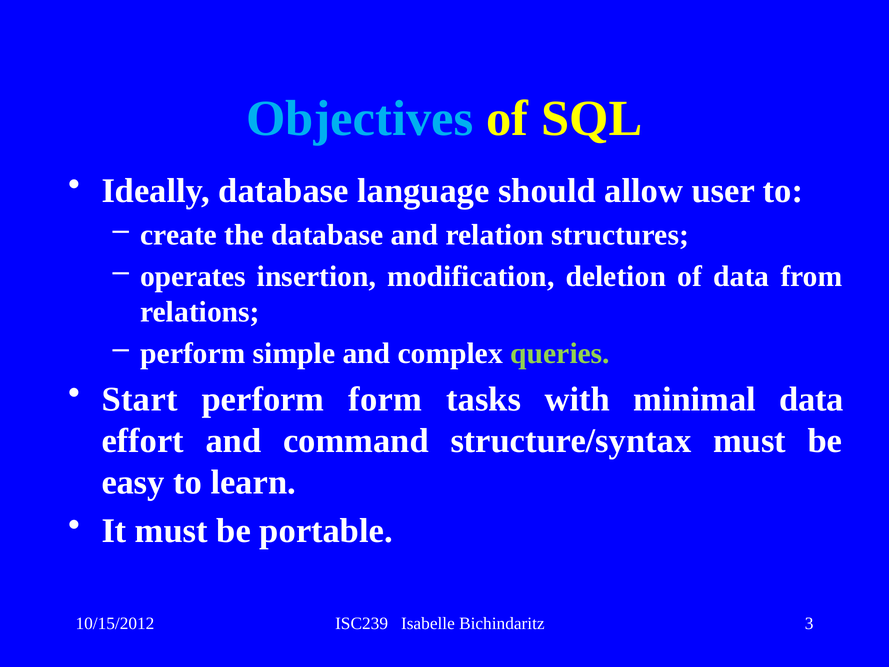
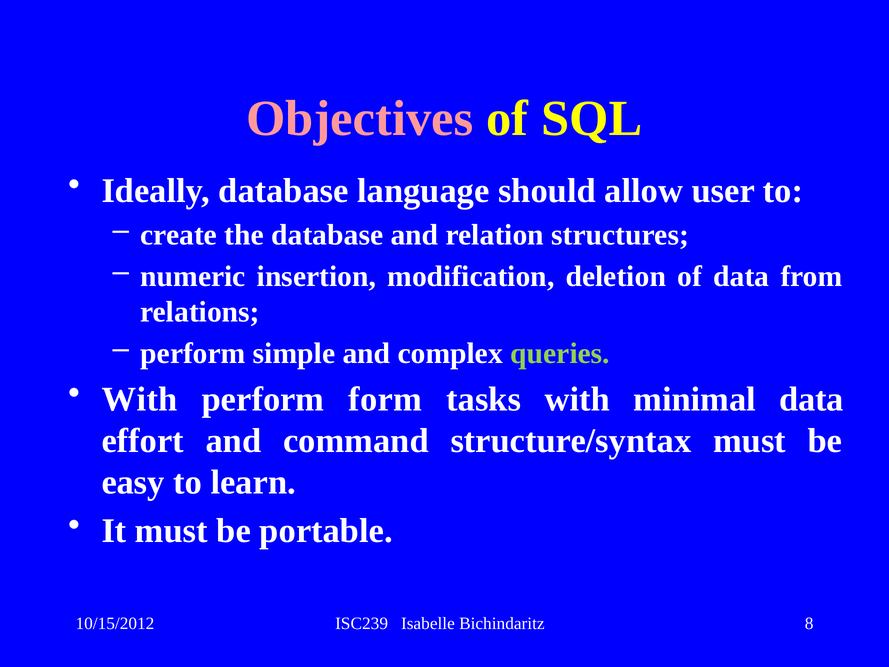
Objectives colour: light blue -> pink
operates: operates -> numeric
Start at (140, 399): Start -> With
3: 3 -> 8
